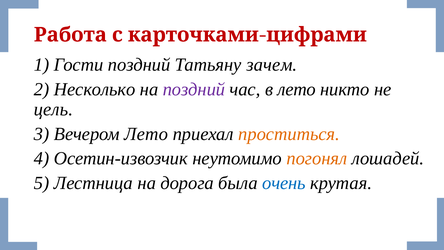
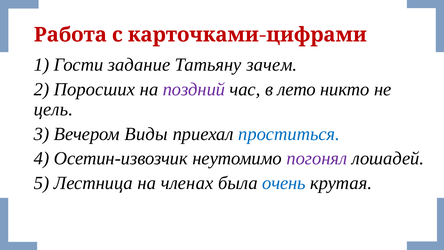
Гости поздний: поздний -> задание
Несколько: Несколько -> Поросших
Вечером Лето: Лето -> Виды
проститься colour: orange -> blue
погонял colour: orange -> purple
дорога: дорога -> членах
